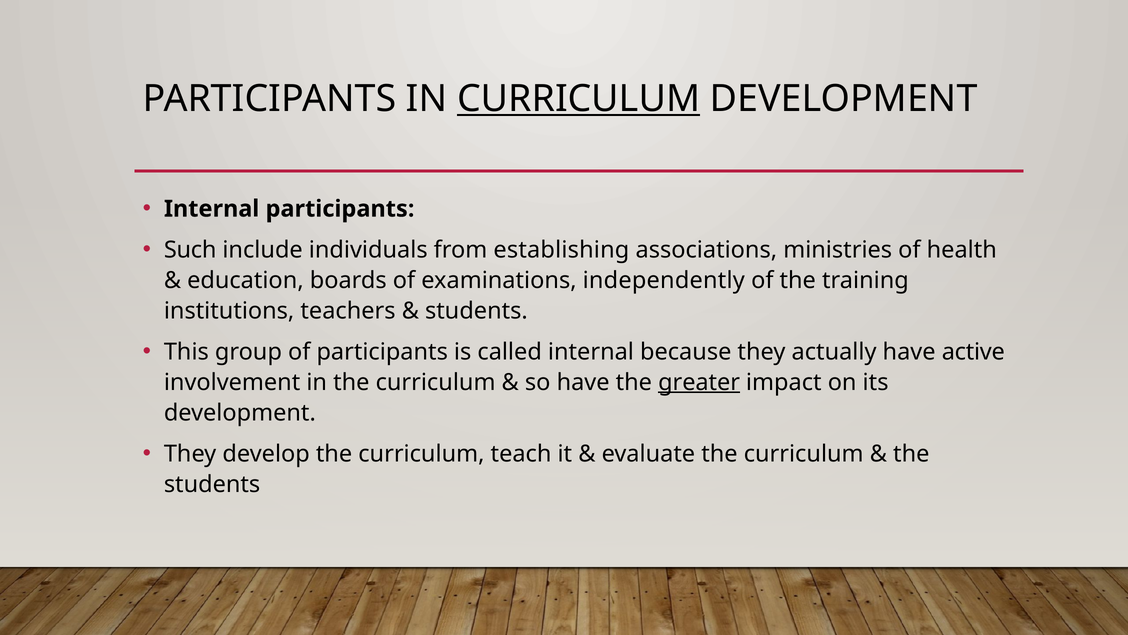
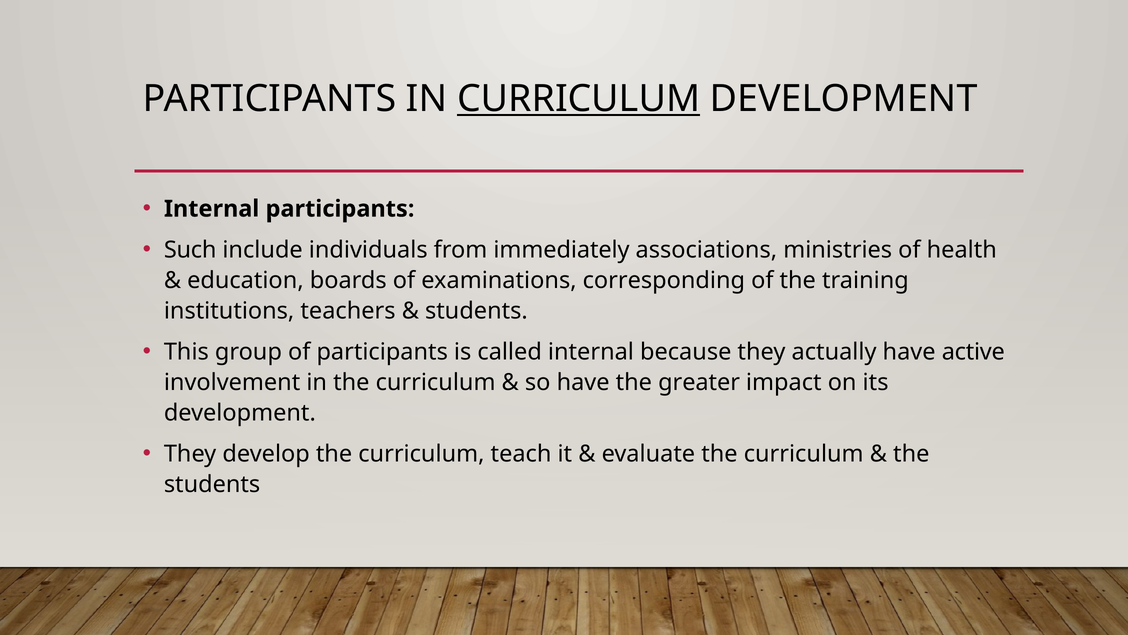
establishing: establishing -> immediately
independently: independently -> corresponding
greater underline: present -> none
